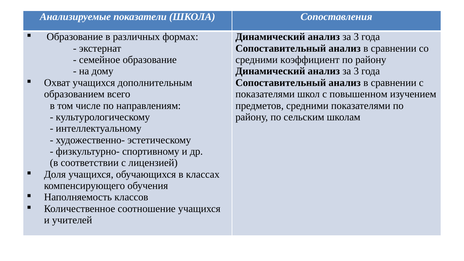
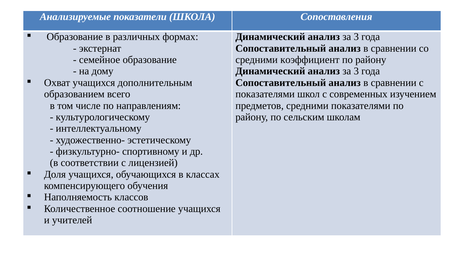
повышенном: повышенном -> современных
